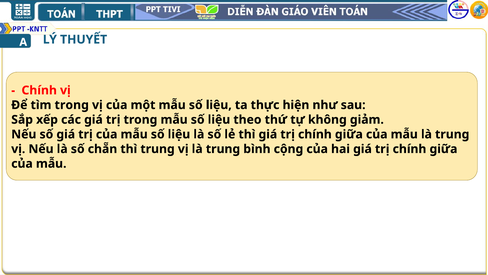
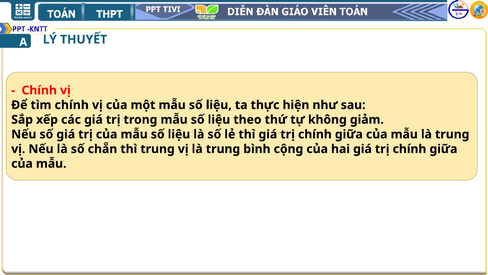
tìm trong: trong -> chính
